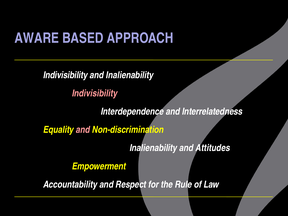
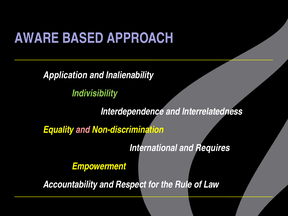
Indivisibility at (65, 75): Indivisibility -> Application
Indivisibility at (95, 93) colour: pink -> light green
Inalienability at (153, 148): Inalienability -> International
Attitudes: Attitudes -> Requires
